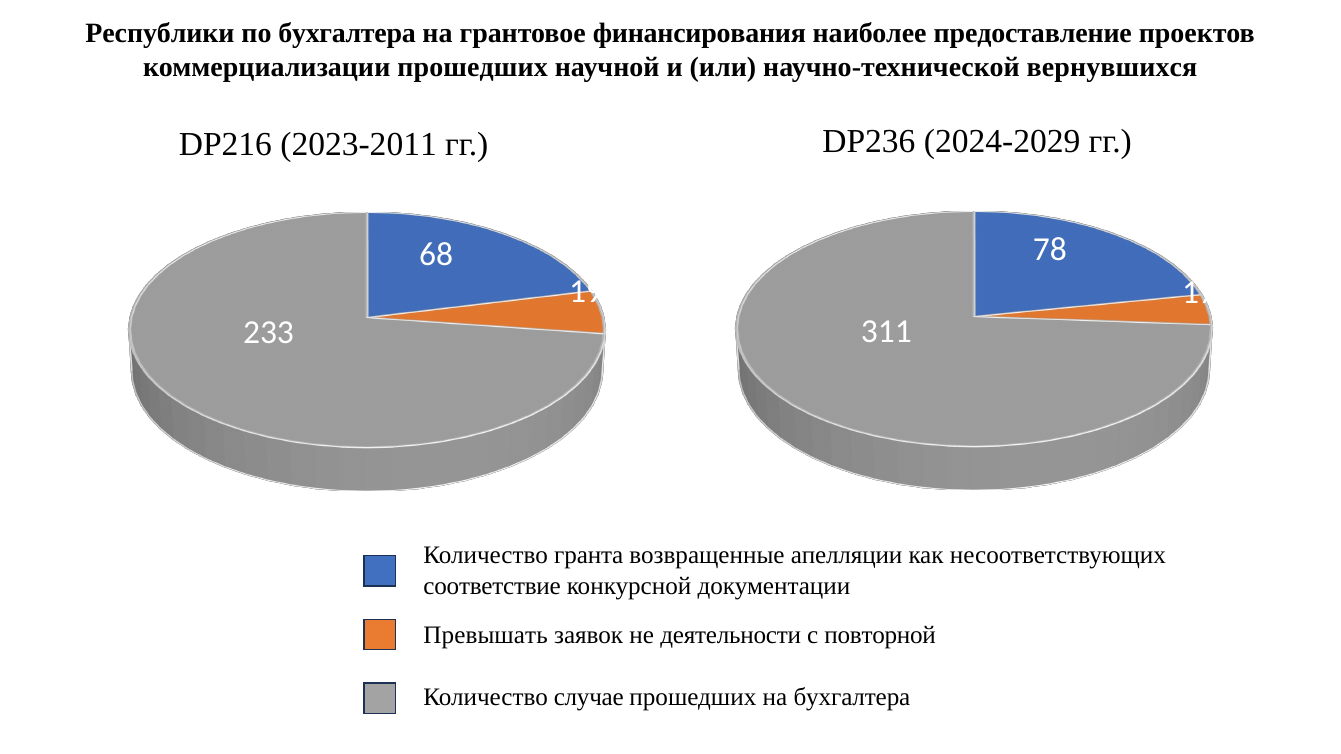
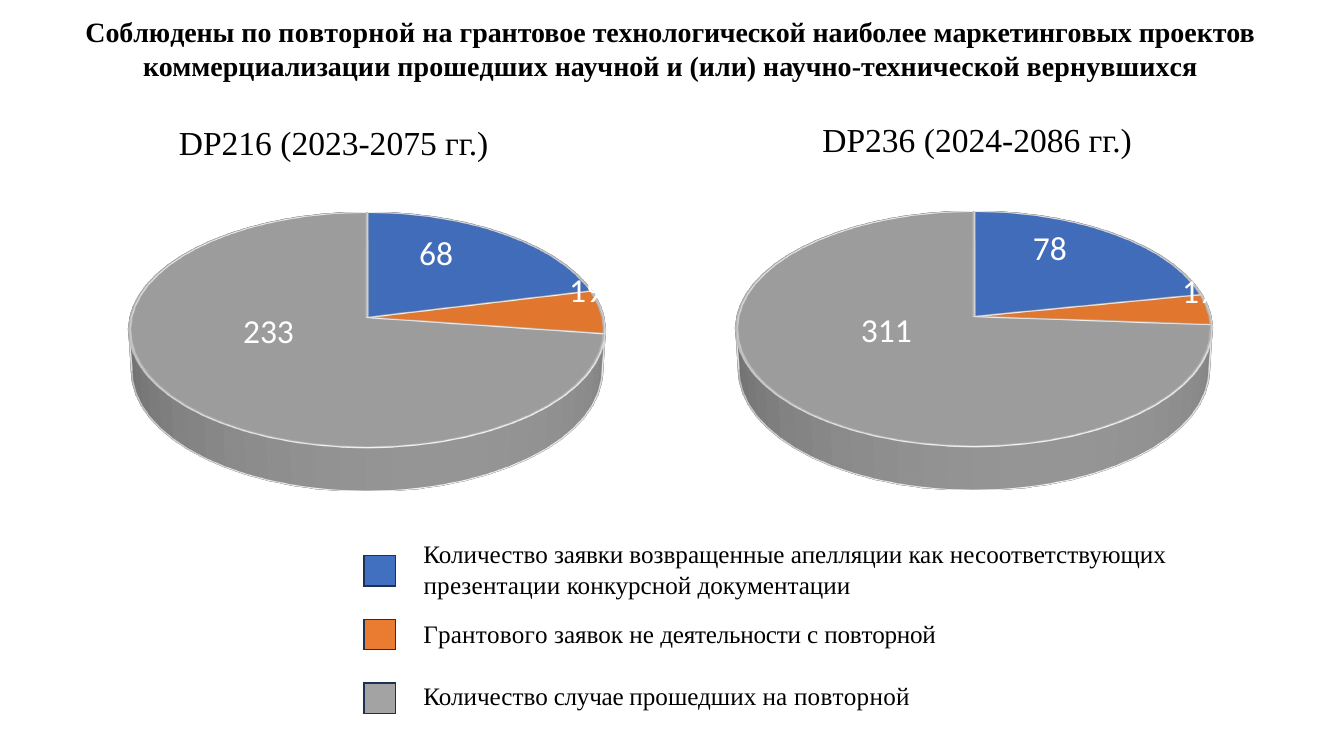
Республики: Республики -> Соблюдены
по бухгалтера: бухгалтера -> повторной
финансирования: финансирования -> технологической
предоставление: предоставление -> маркетинговых
2023-2011: 2023-2011 -> 2023-2075
2024-2029: 2024-2029 -> 2024-2086
гранта: гранта -> заявки
соответствие: соответствие -> презентации
Превышать: Превышать -> Грантового
на бухгалтера: бухгалтера -> повторной
